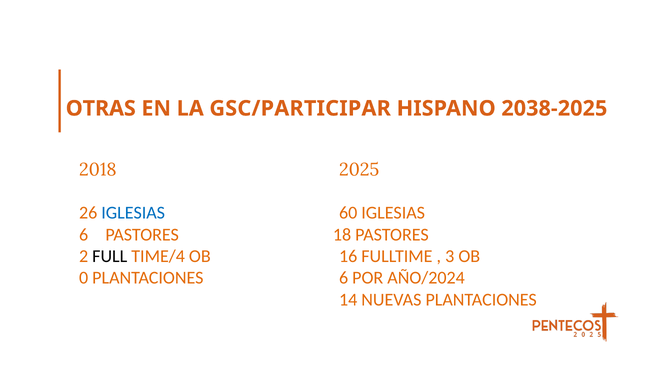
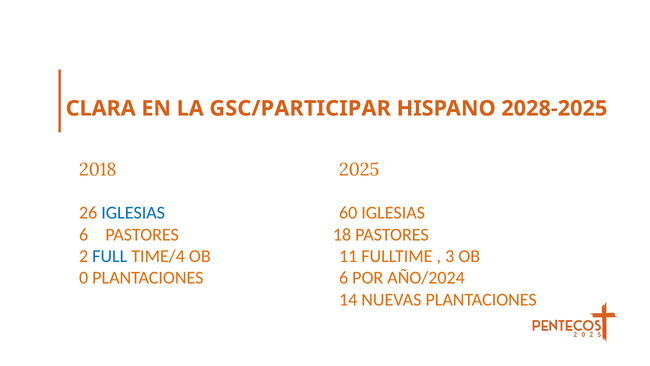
OTRAS: OTRAS -> CLARA
2038-2025: 2038-2025 -> 2028-2025
FULL colour: black -> blue
16: 16 -> 11
